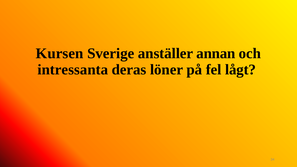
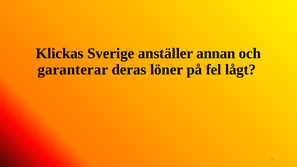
Kursen: Kursen -> Klickas
intressanta: intressanta -> garanterar
